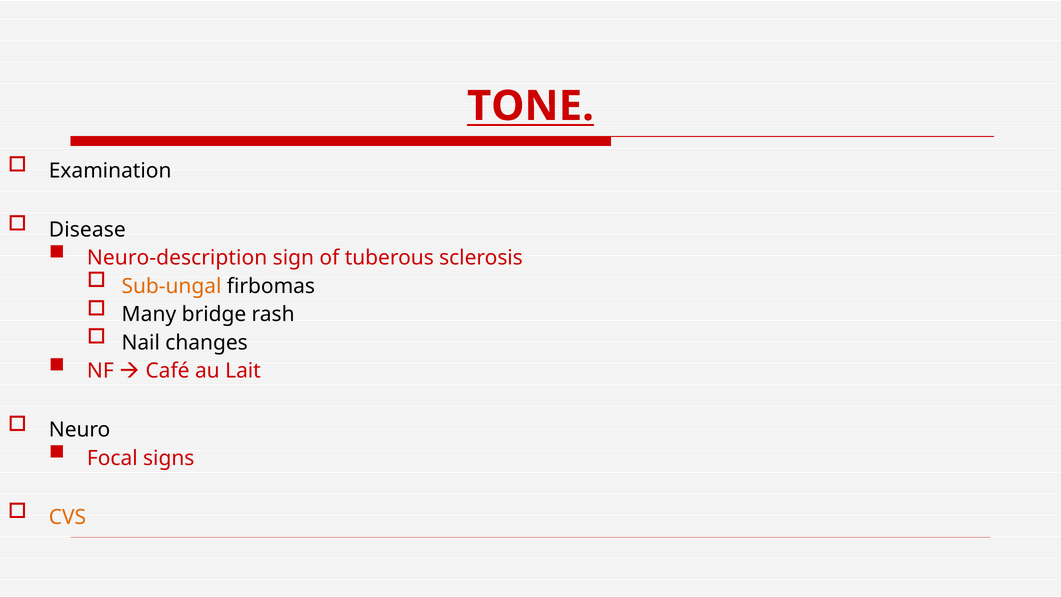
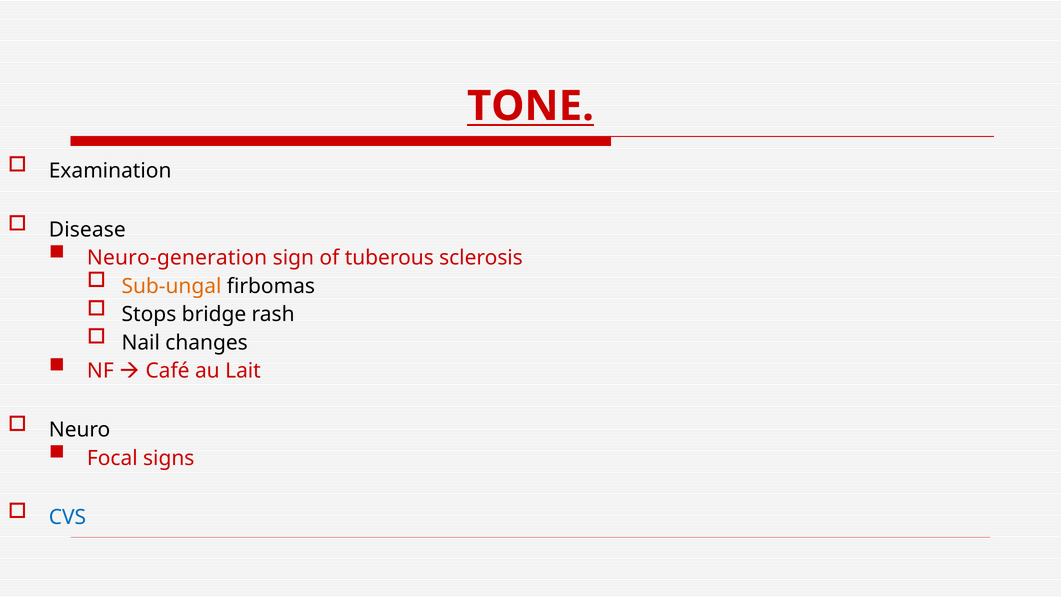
Neuro-description: Neuro-description -> Neuro-generation
Many: Many -> Stops
CVS colour: orange -> blue
